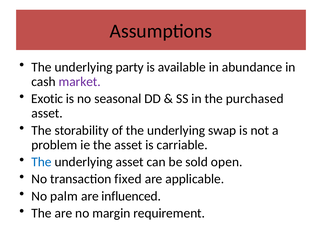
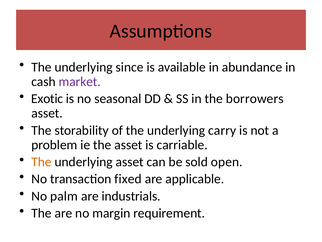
party: party -> since
purchased: purchased -> borrowers
swap: swap -> carry
The at (42, 162) colour: blue -> orange
influenced: influenced -> industrials
